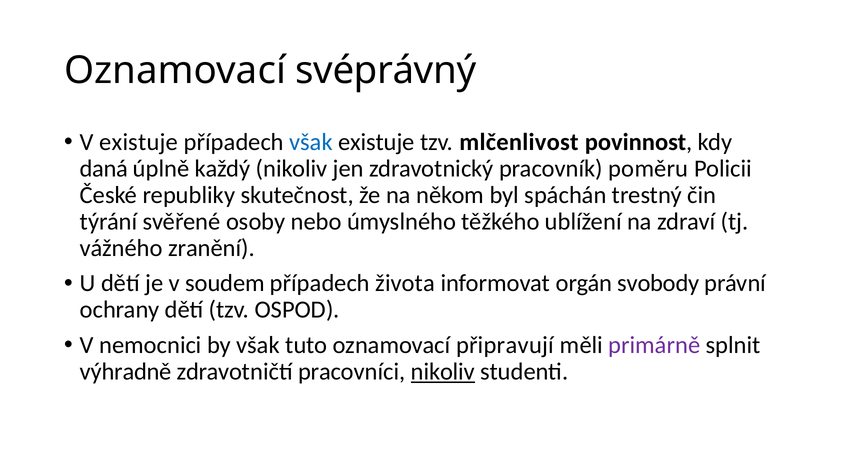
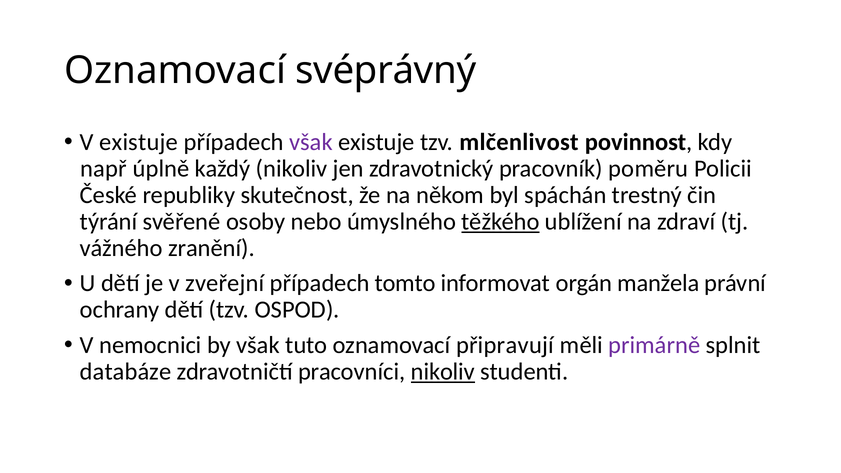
však at (311, 142) colour: blue -> purple
daná: daná -> např
těžkého underline: none -> present
soudem: soudem -> zveřejní
života: života -> tomto
svobody: svobody -> manžela
výhradně: výhradně -> databáze
